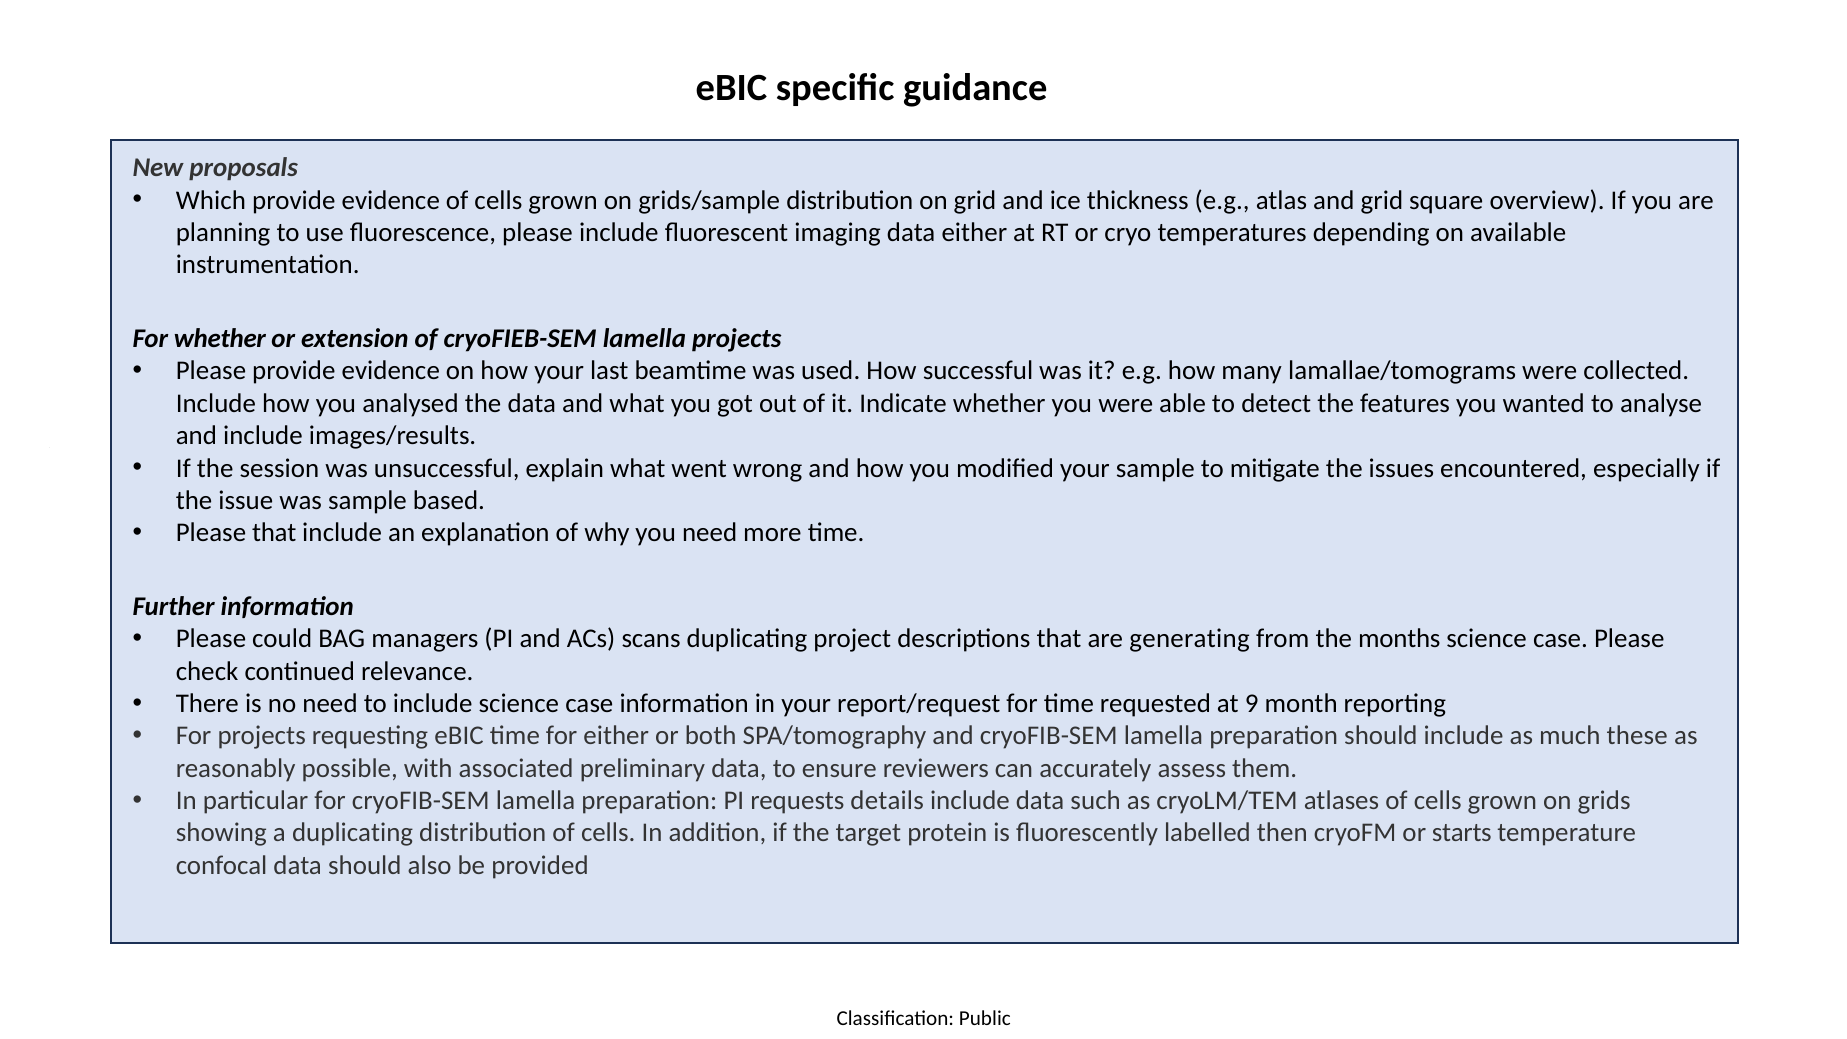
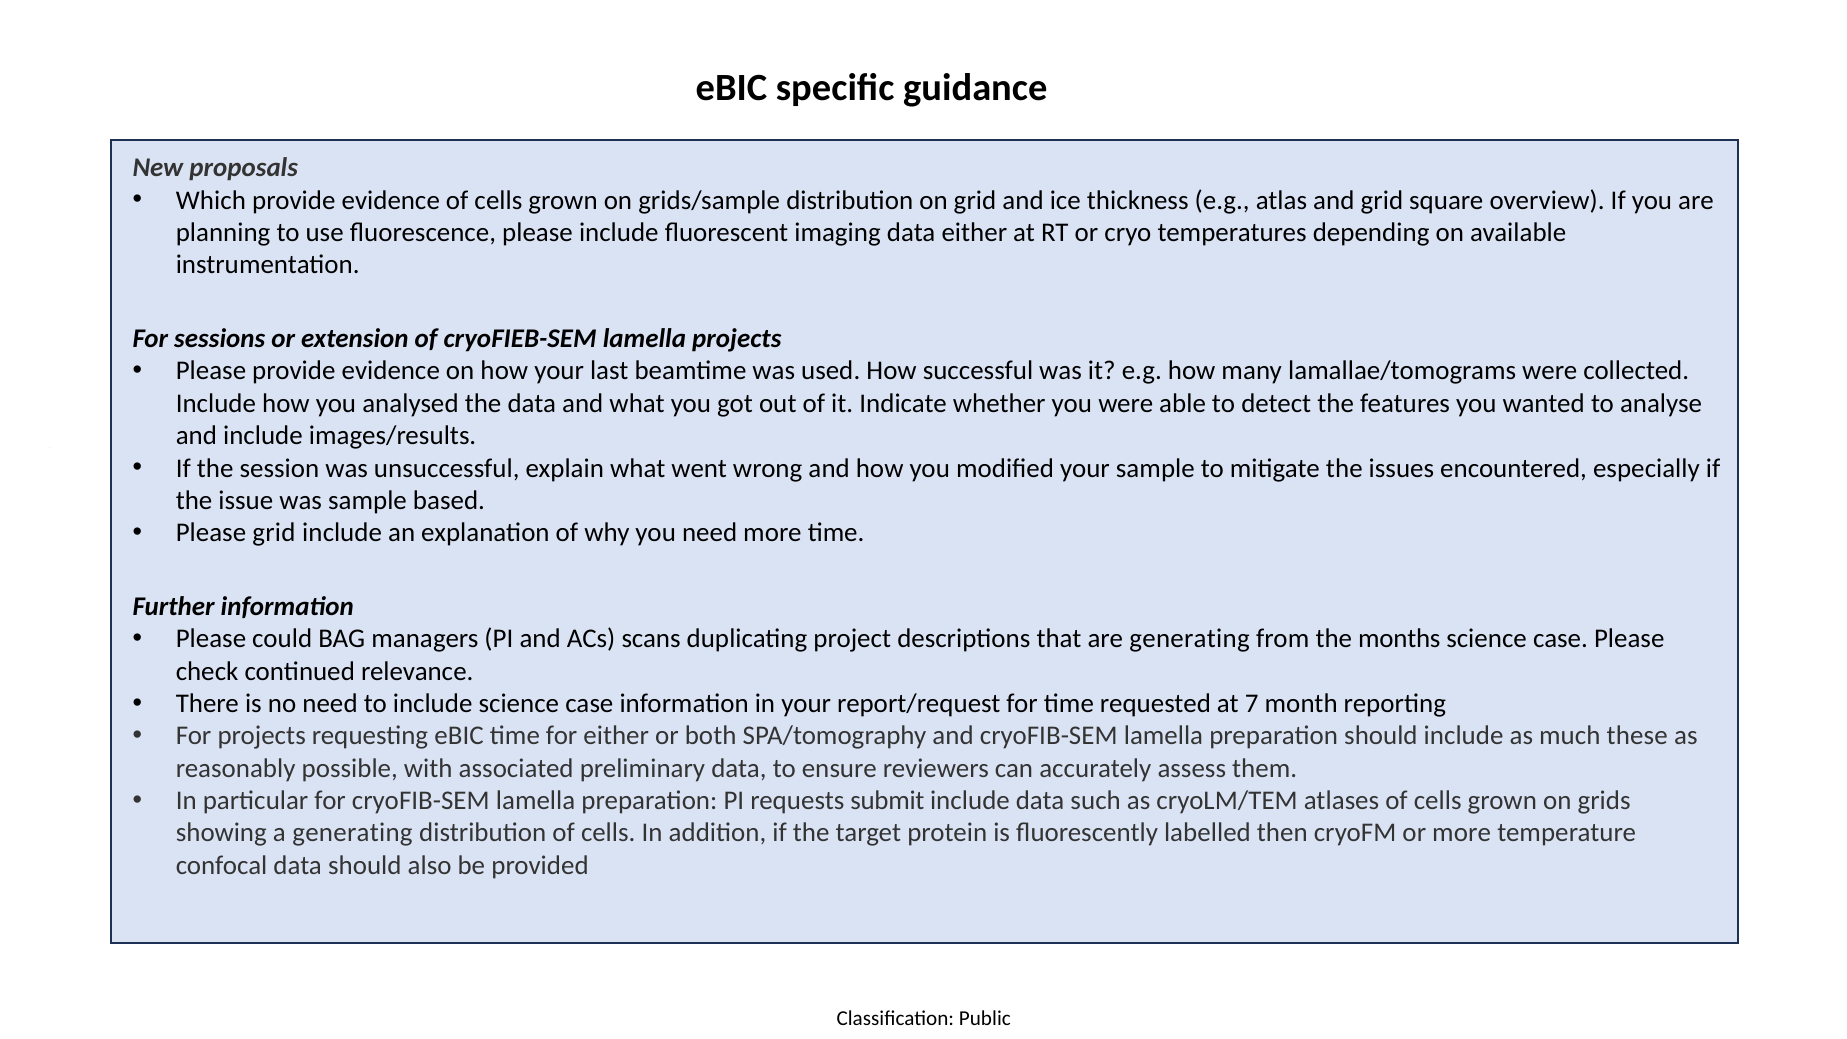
For whether: whether -> sessions
Please that: that -> grid
9: 9 -> 7
details: details -> submit
a duplicating: duplicating -> generating
or starts: starts -> more
